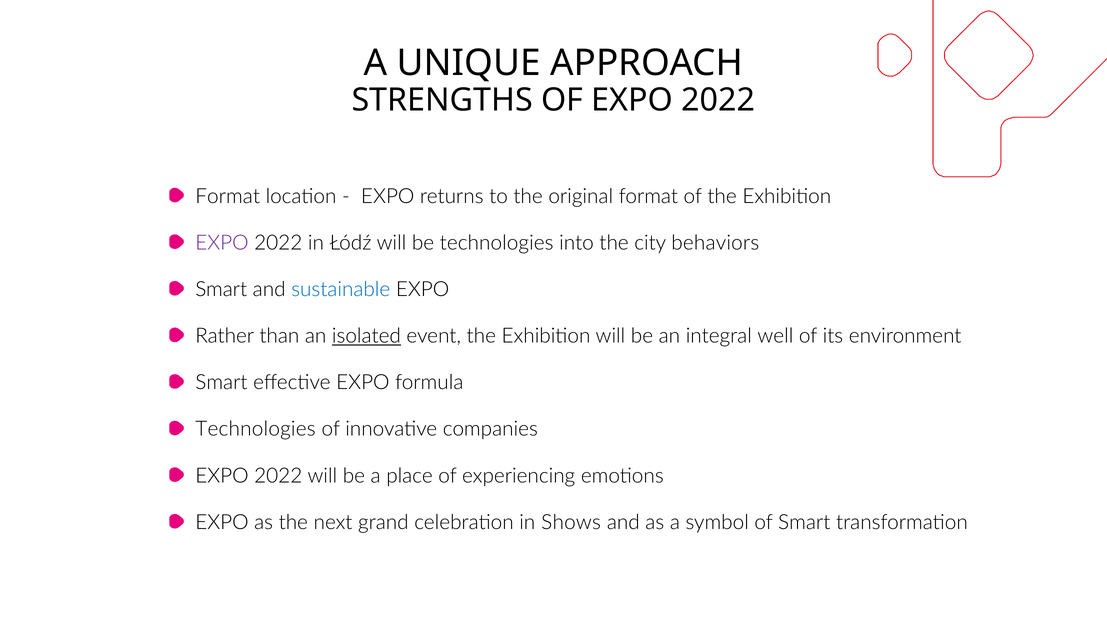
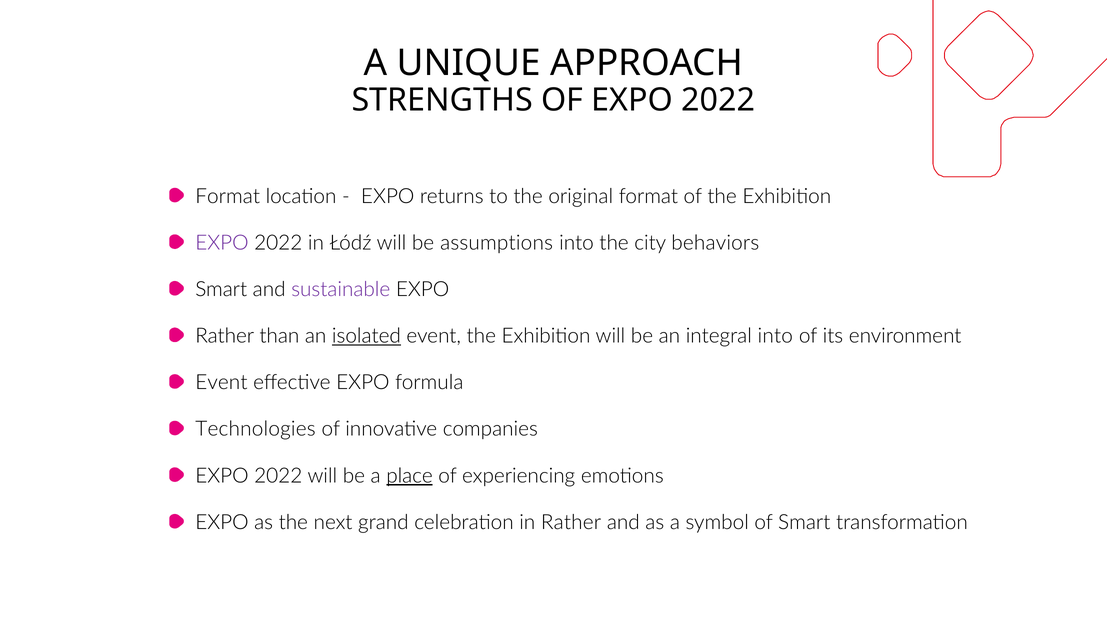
be technologies: technologies -> assumptions
sustainable colour: blue -> purple
integral well: well -> into
Smart at (221, 383): Smart -> Event
place underline: none -> present
in Shows: Shows -> Rather
